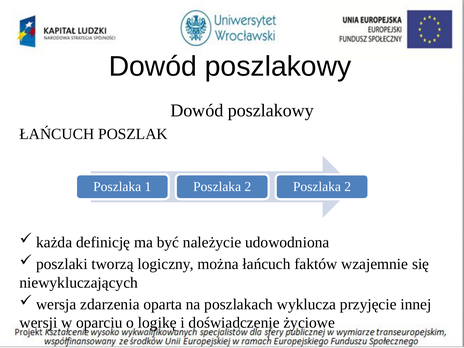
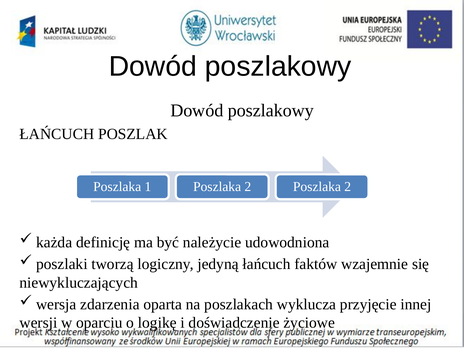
można: można -> jedyną
